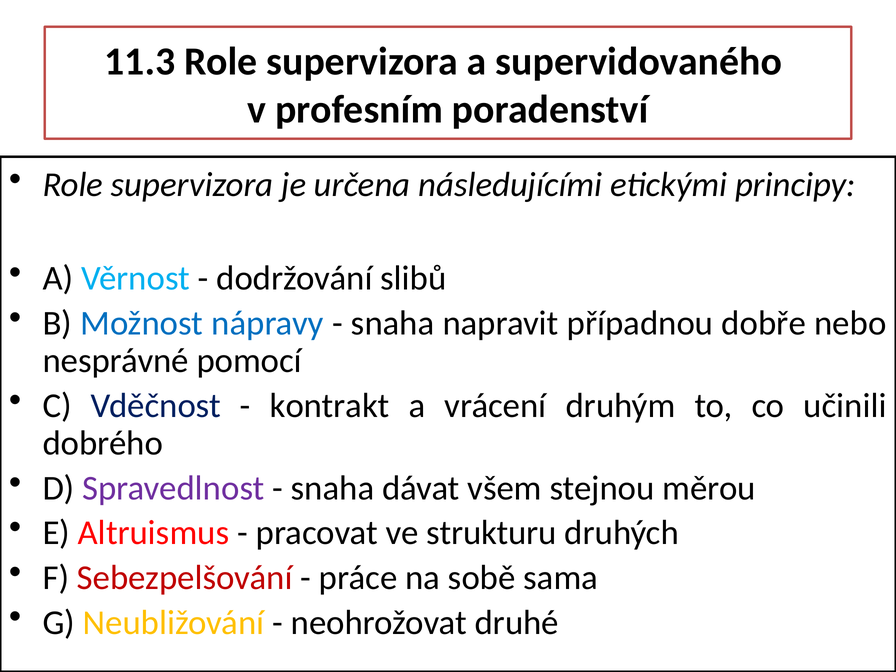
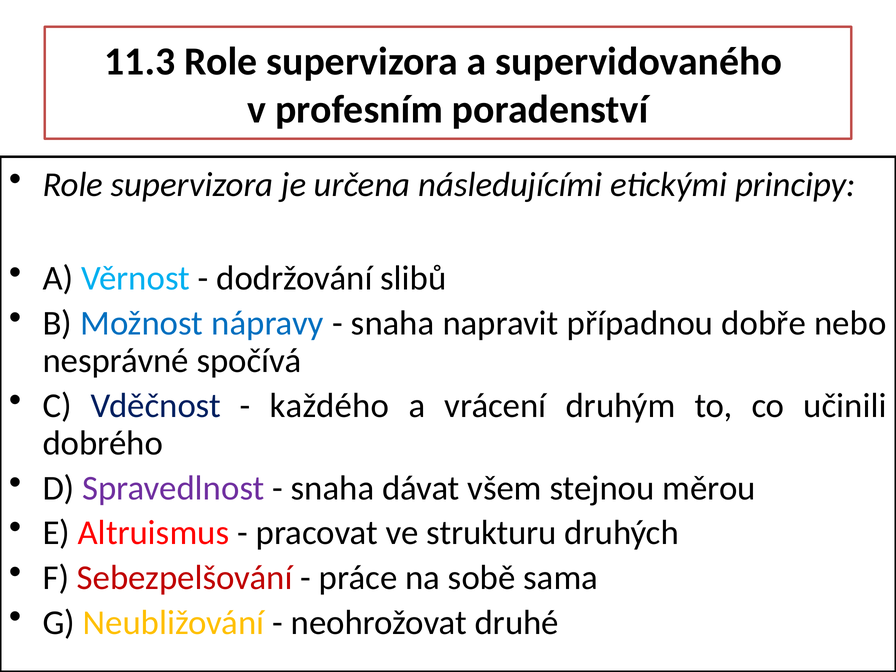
pomocí: pomocí -> spočívá
kontrakt: kontrakt -> každého
